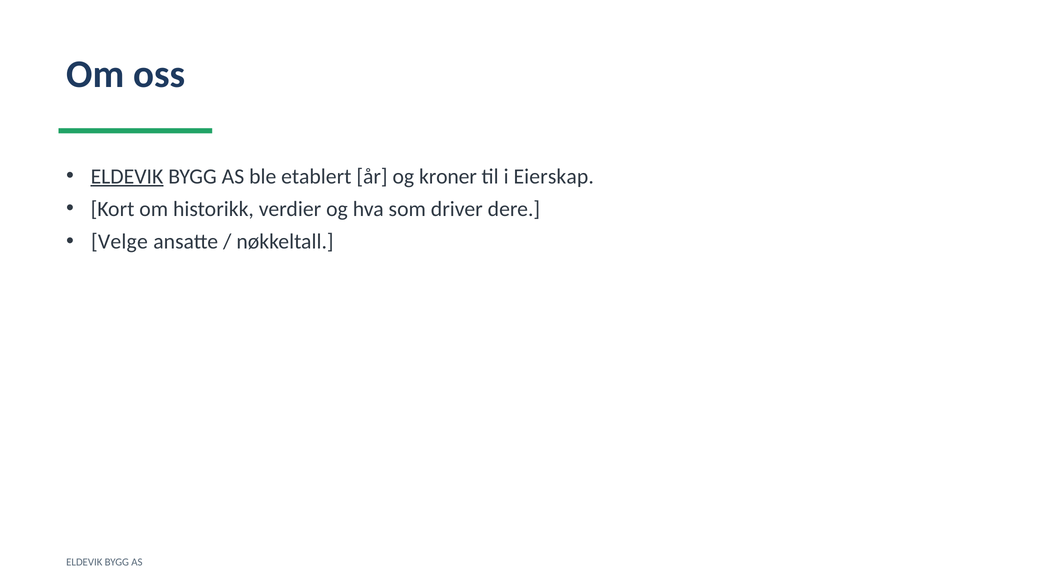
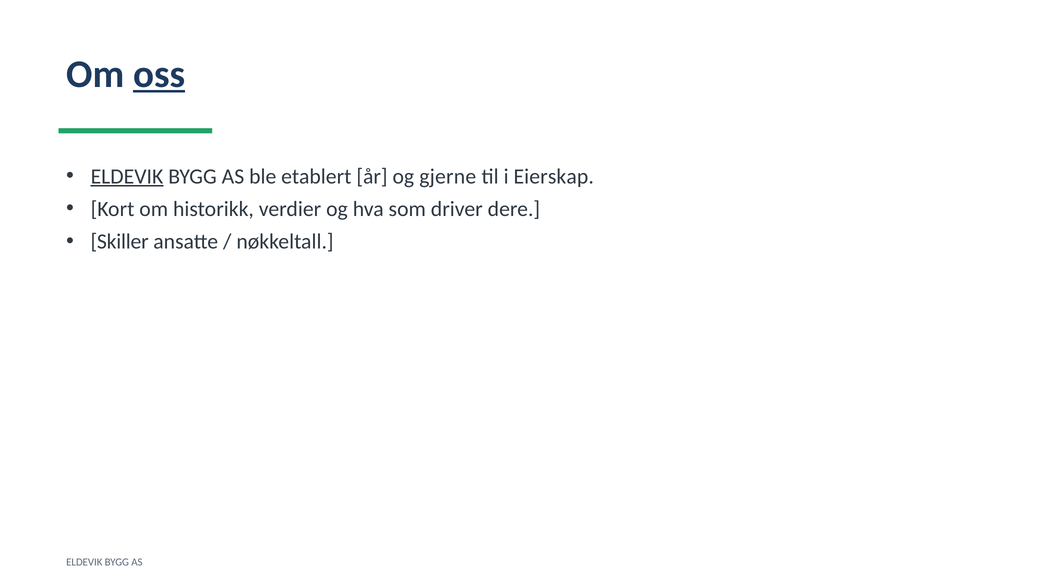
oss underline: none -> present
kroner: kroner -> gjerne
Velge: Velge -> Skiller
